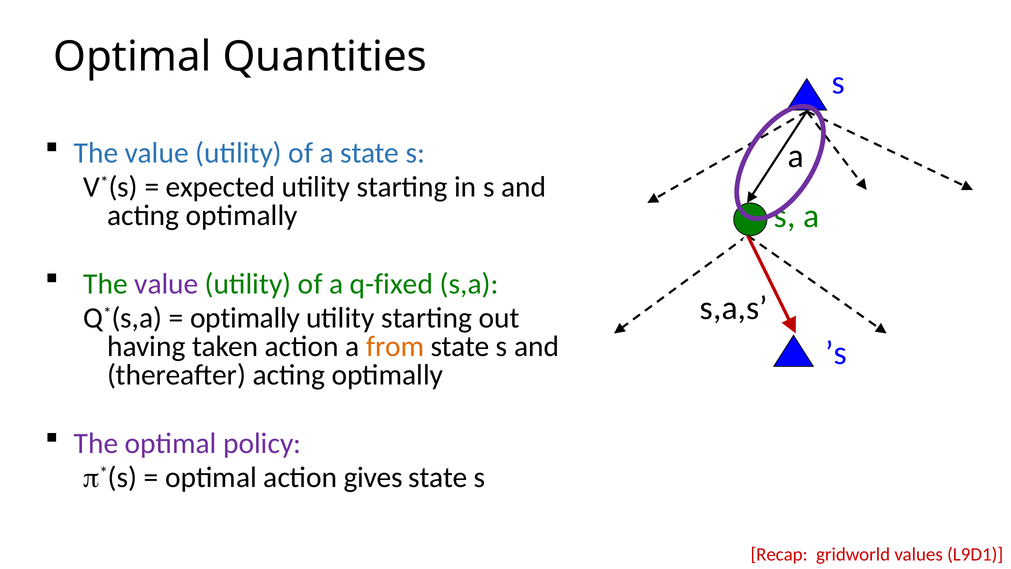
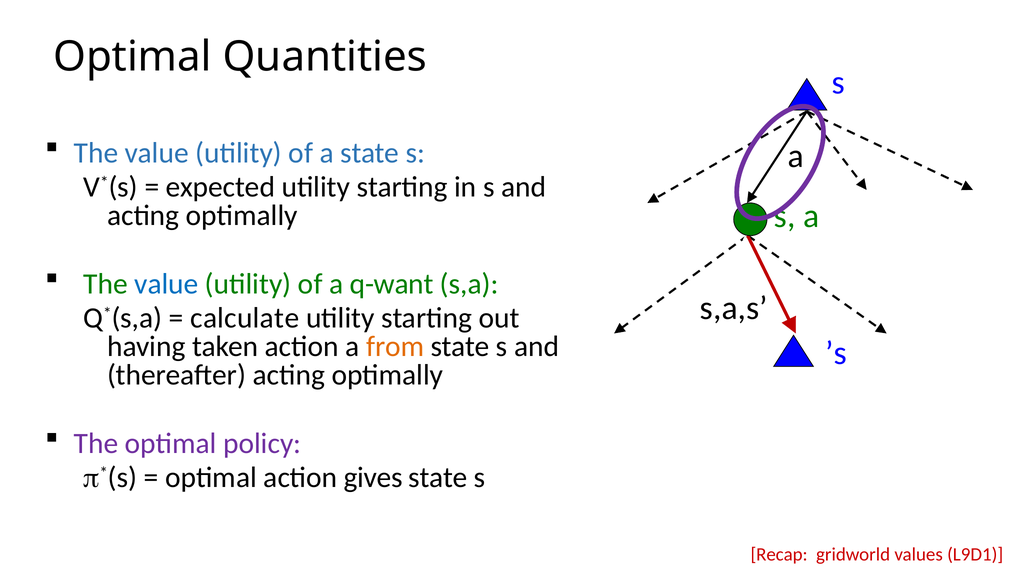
value at (166, 284) colour: purple -> blue
q-fixed: q-fixed -> q-want
optimally at (245, 318): optimally -> calculate
